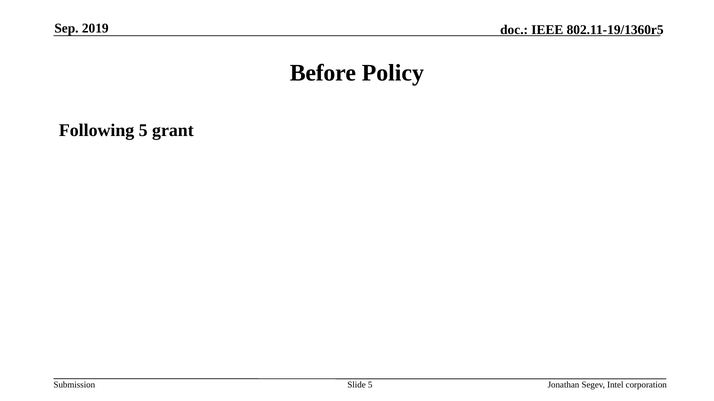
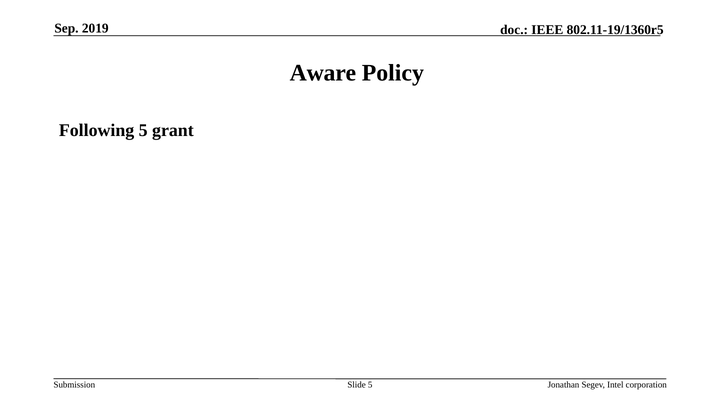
Before: Before -> Aware
